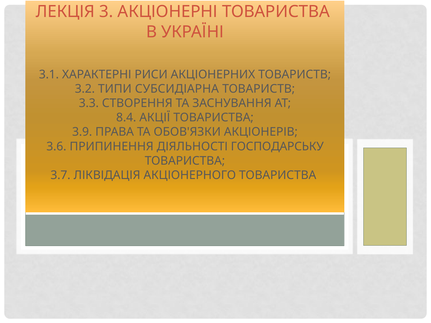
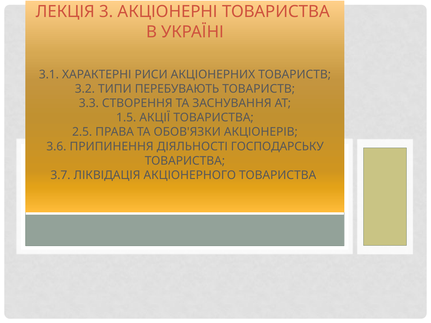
СУБСИДІАРНА: СУБСИДІАРНА -> ПЕРЕБУВАЮТЬ
8.4: 8.4 -> 1.5
3.9: 3.9 -> 2.5
